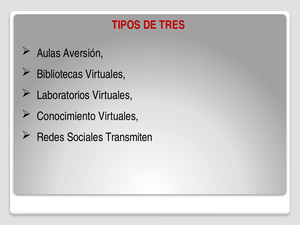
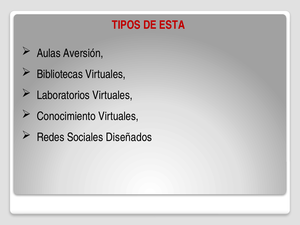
TRES: TRES -> ESTA
Transmiten: Transmiten -> Diseñados
